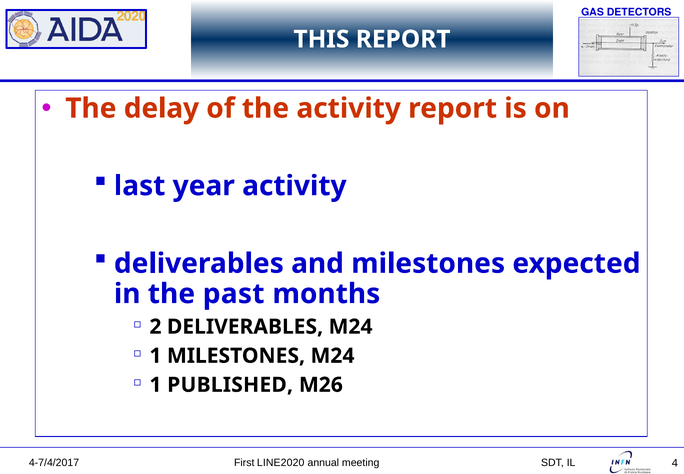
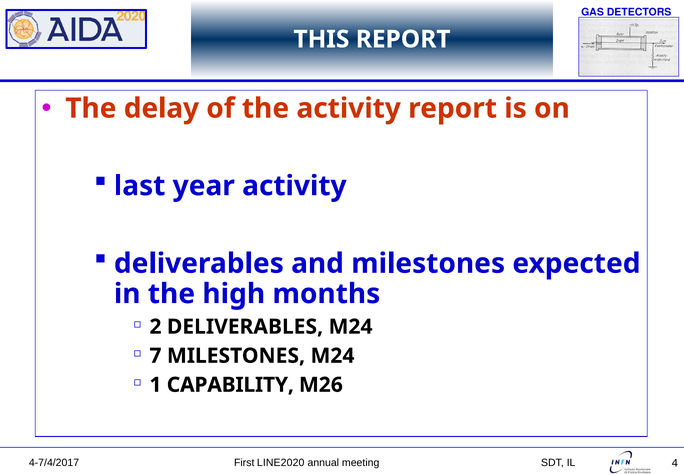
past: past -> high
1 at (155, 356): 1 -> 7
PUBLISHED: PUBLISHED -> CAPABILITY
